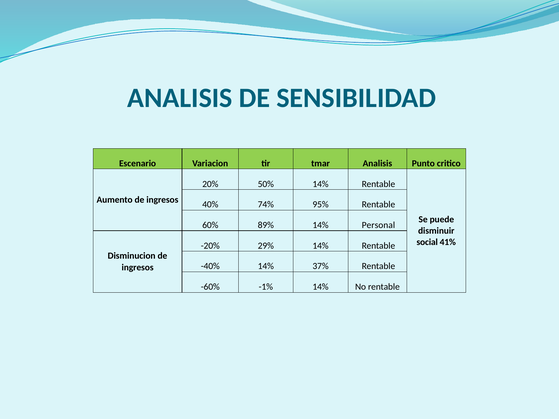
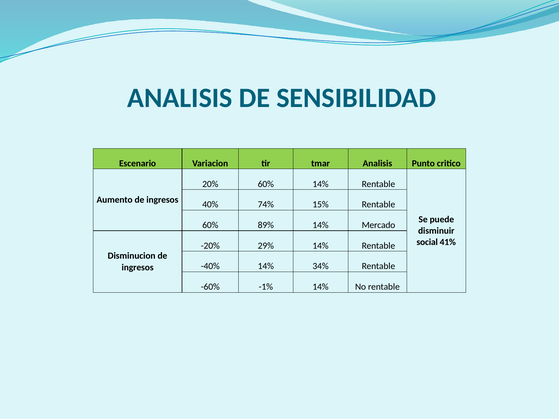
20% 50%: 50% -> 60%
95%: 95% -> 15%
Personal: Personal -> Mercado
37%: 37% -> 34%
